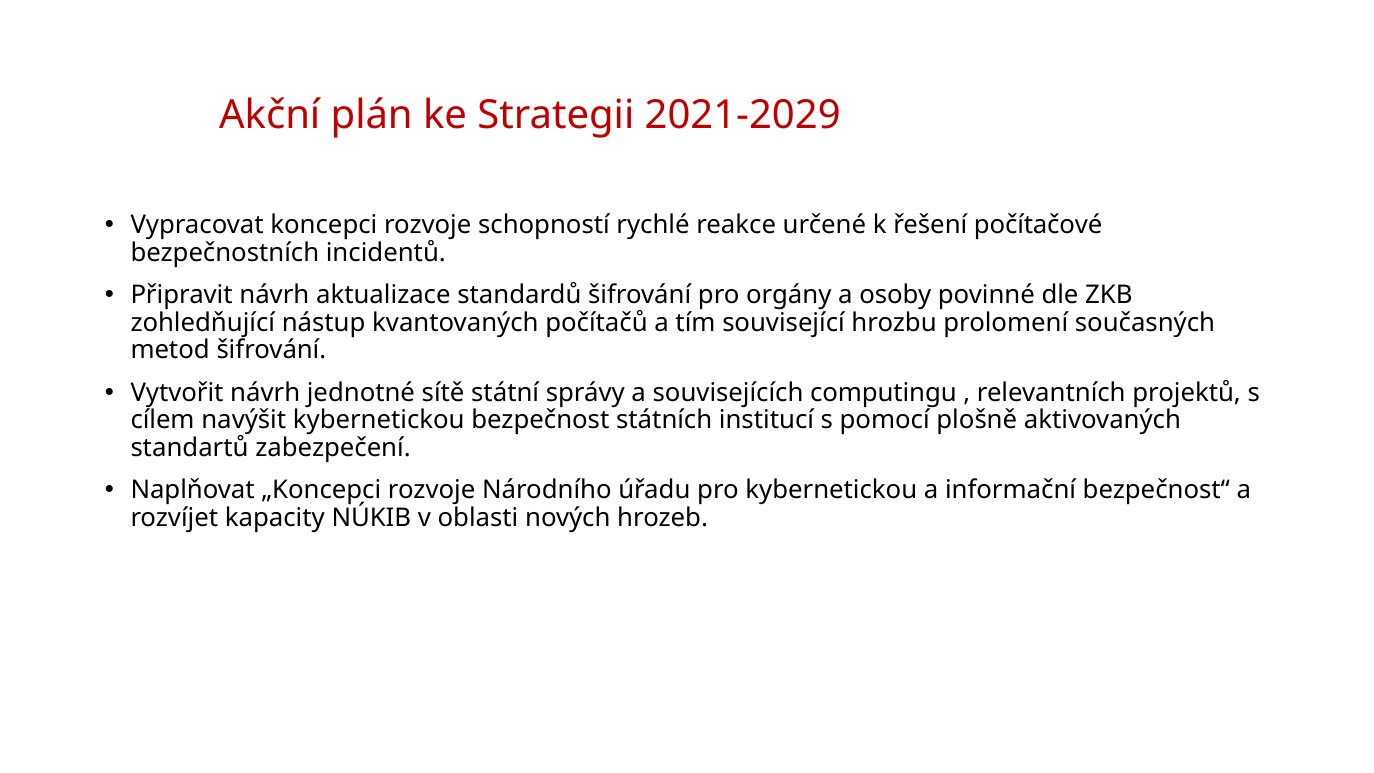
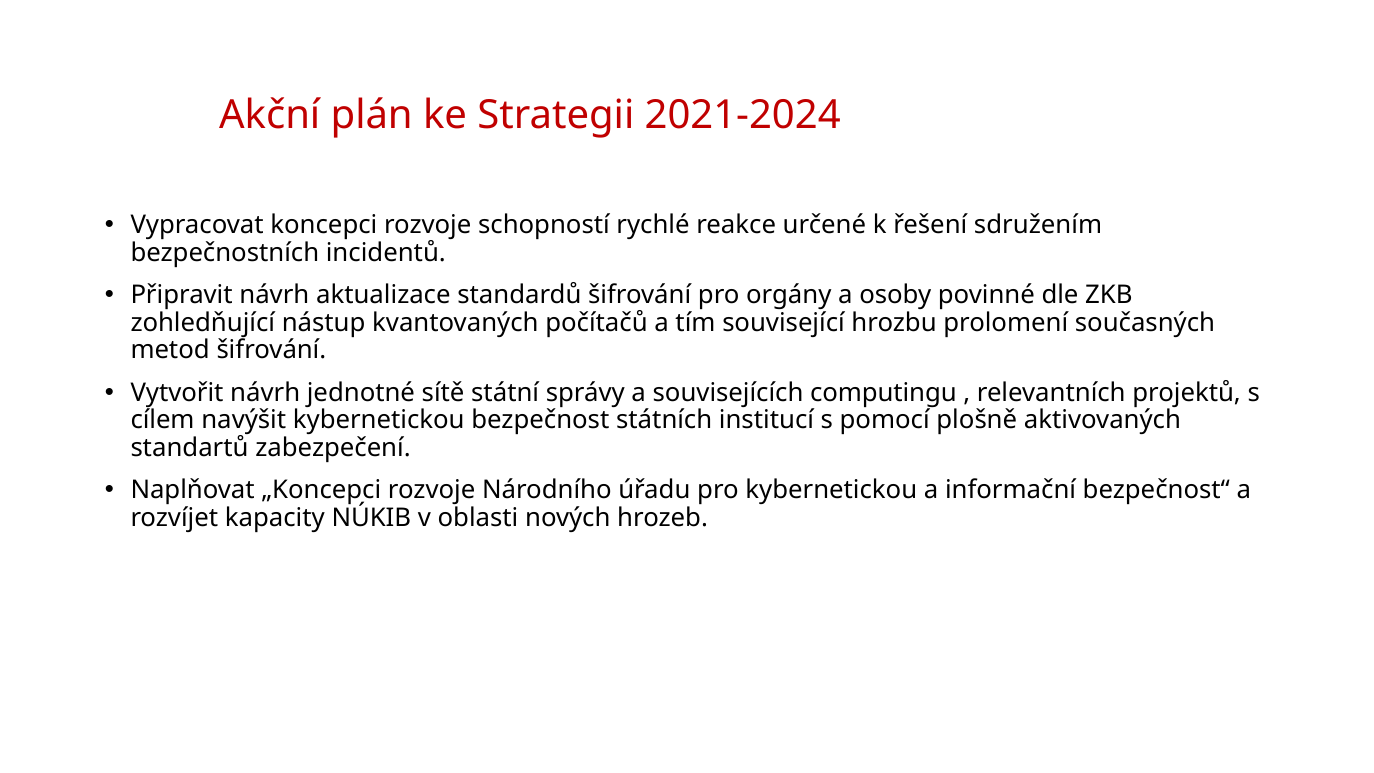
2021-2029: 2021-2029 -> 2021-2024
počítačové: počítačové -> sdružením
